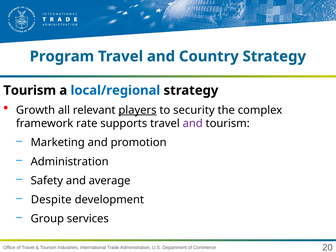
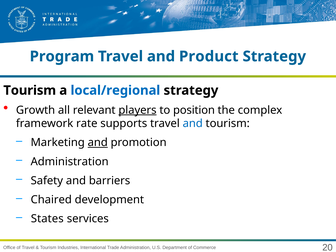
Country: Country -> Product
security: security -> position
and at (193, 124) colour: purple -> blue
and at (98, 143) underline: none -> present
average: average -> barriers
Despite: Despite -> Chaired
Group: Group -> States
